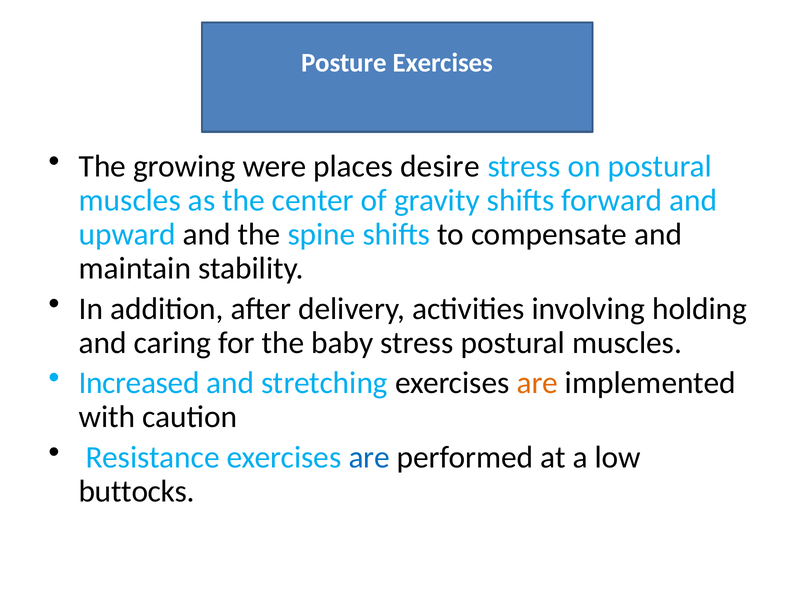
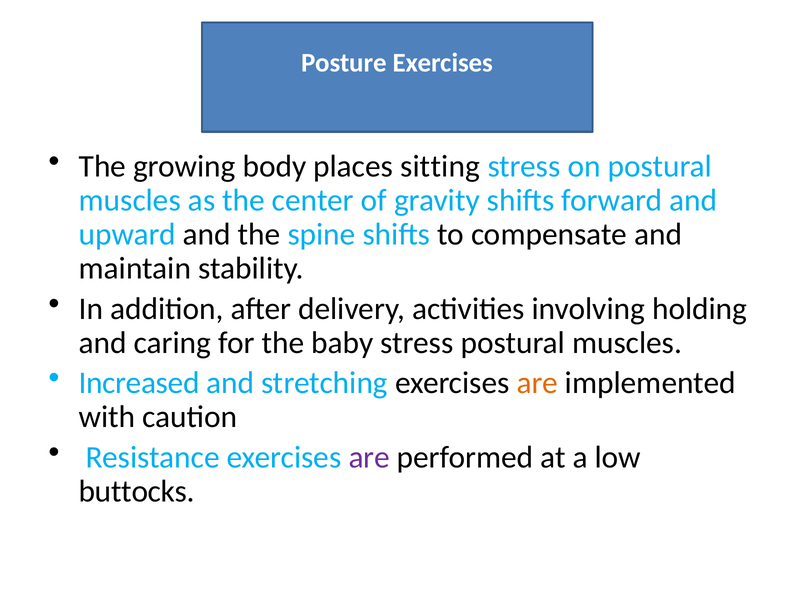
were: were -> body
desire: desire -> sitting
are at (369, 457) colour: blue -> purple
